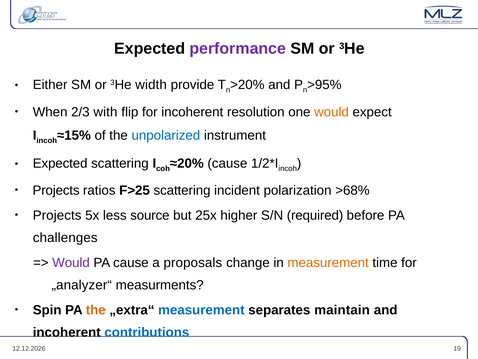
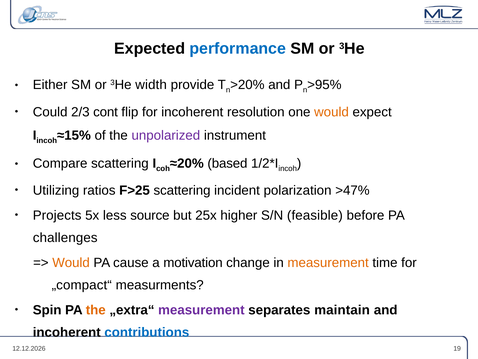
performance colour: purple -> blue
When: When -> Could
with: with -> cont
unpolarized colour: blue -> purple
Expected at (60, 163): Expected -> Compare
cause at (227, 163): cause -> based
Projects at (56, 190): Projects -> Utilizing
>68%: >68% -> >47%
required: required -> feasible
Would at (71, 262) colour: purple -> orange
proposals: proposals -> motivation
„analyzer“: „analyzer“ -> „compact“
measurement at (201, 310) colour: blue -> purple
